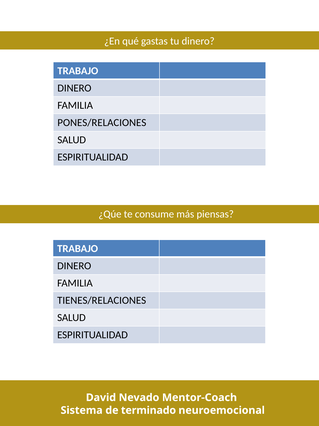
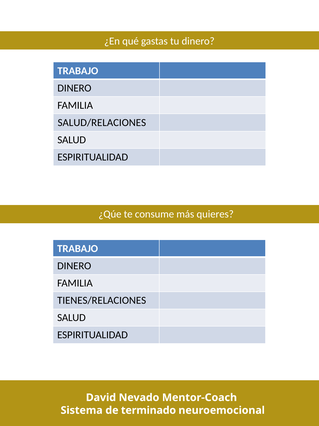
PONES/RELACIONES: PONES/RELACIONES -> SALUD/RELACIONES
piensas: piensas -> quieres
